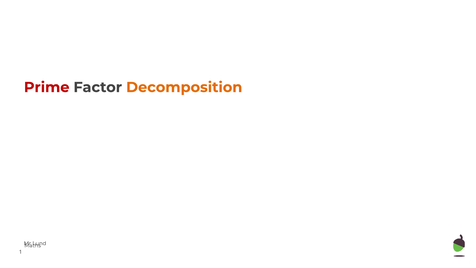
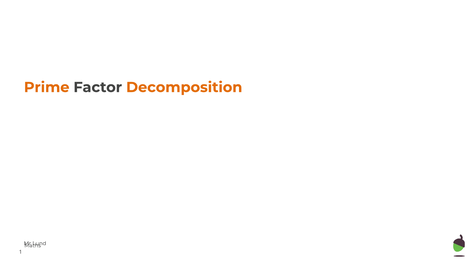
Prime colour: red -> orange
